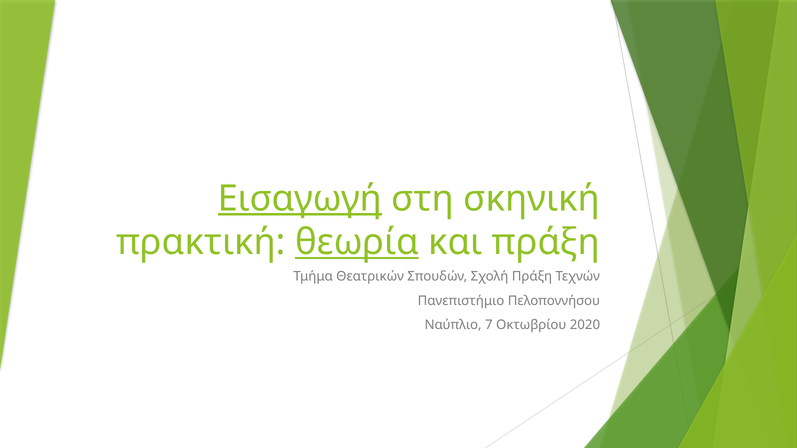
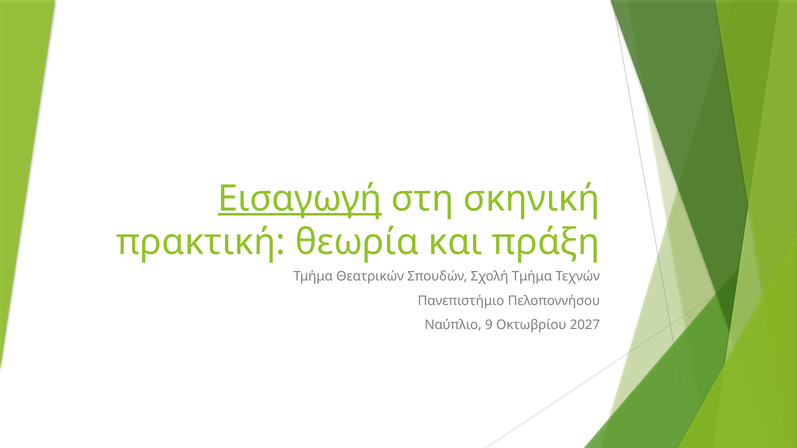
θεωρία underline: present -> none
Σχολή Πράξη: Πράξη -> Τμήμα
7: 7 -> 9
2020: 2020 -> 2027
